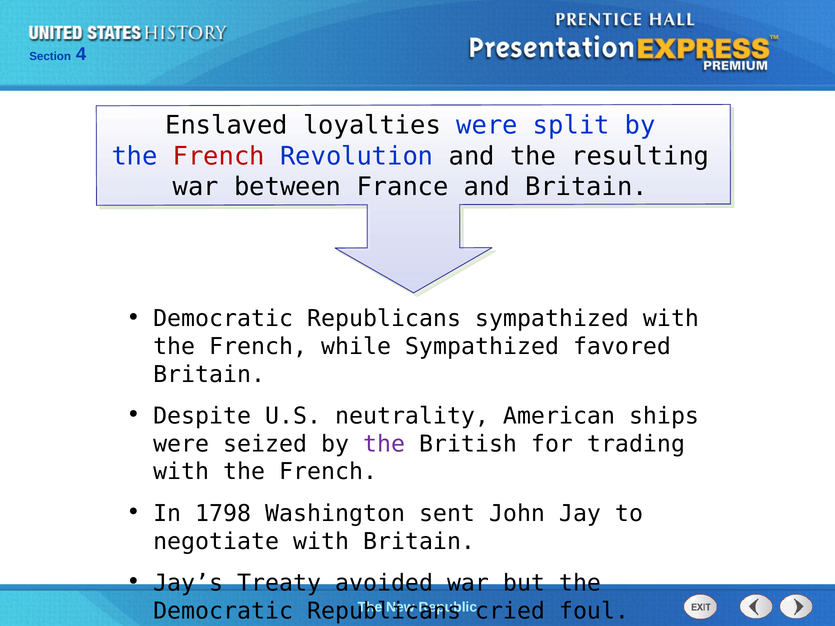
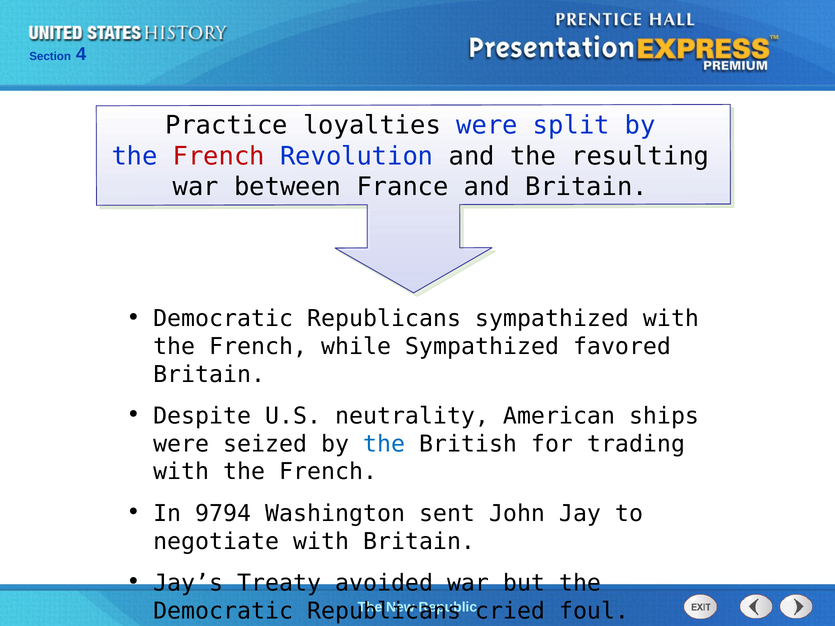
Enslaved: Enslaved -> Practice
the at (384, 444) colour: purple -> blue
1798: 1798 -> 9794
